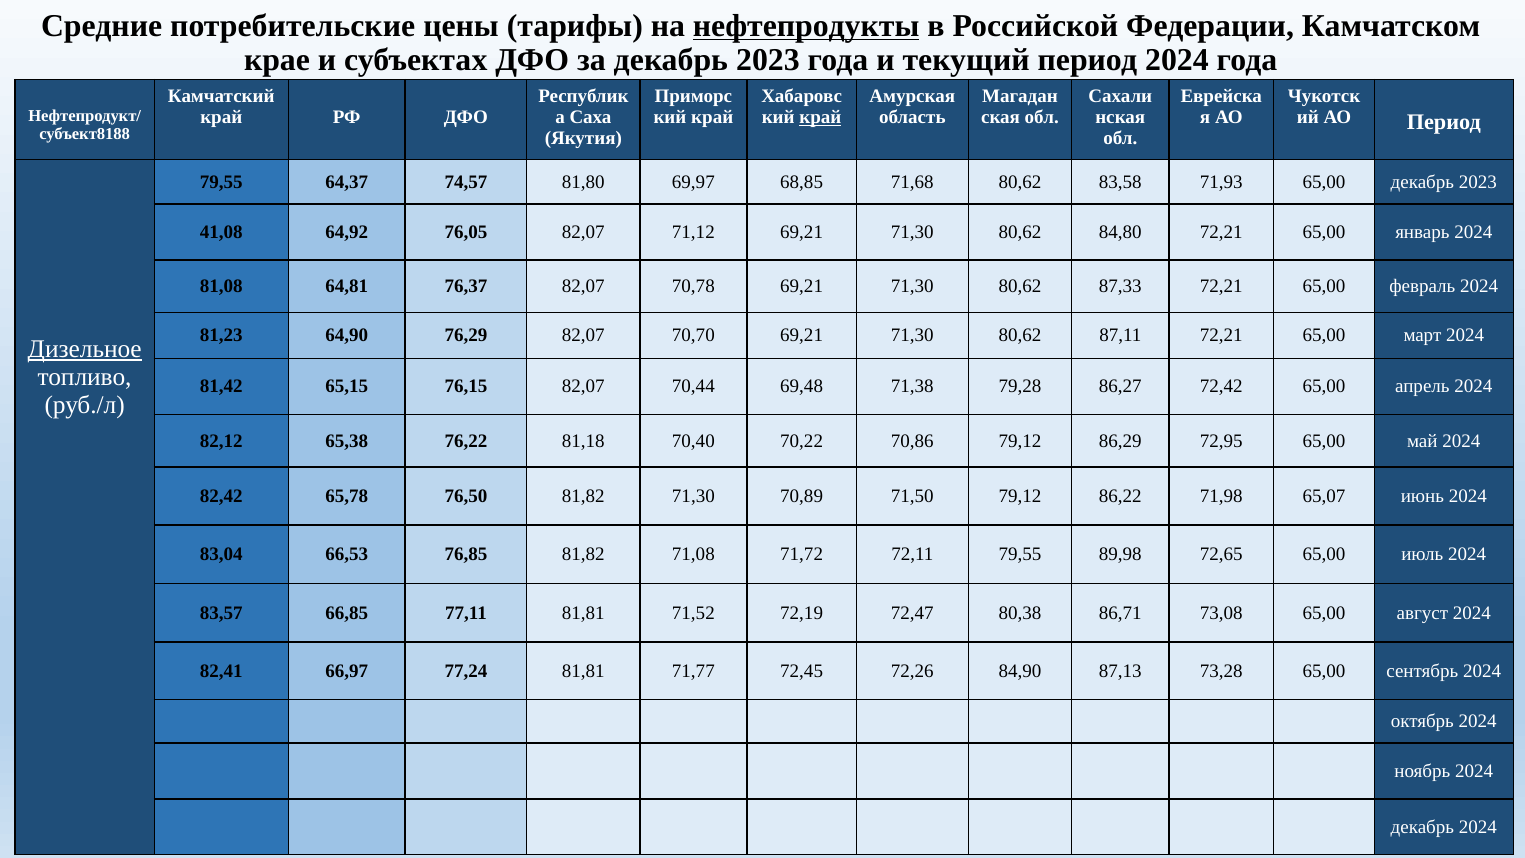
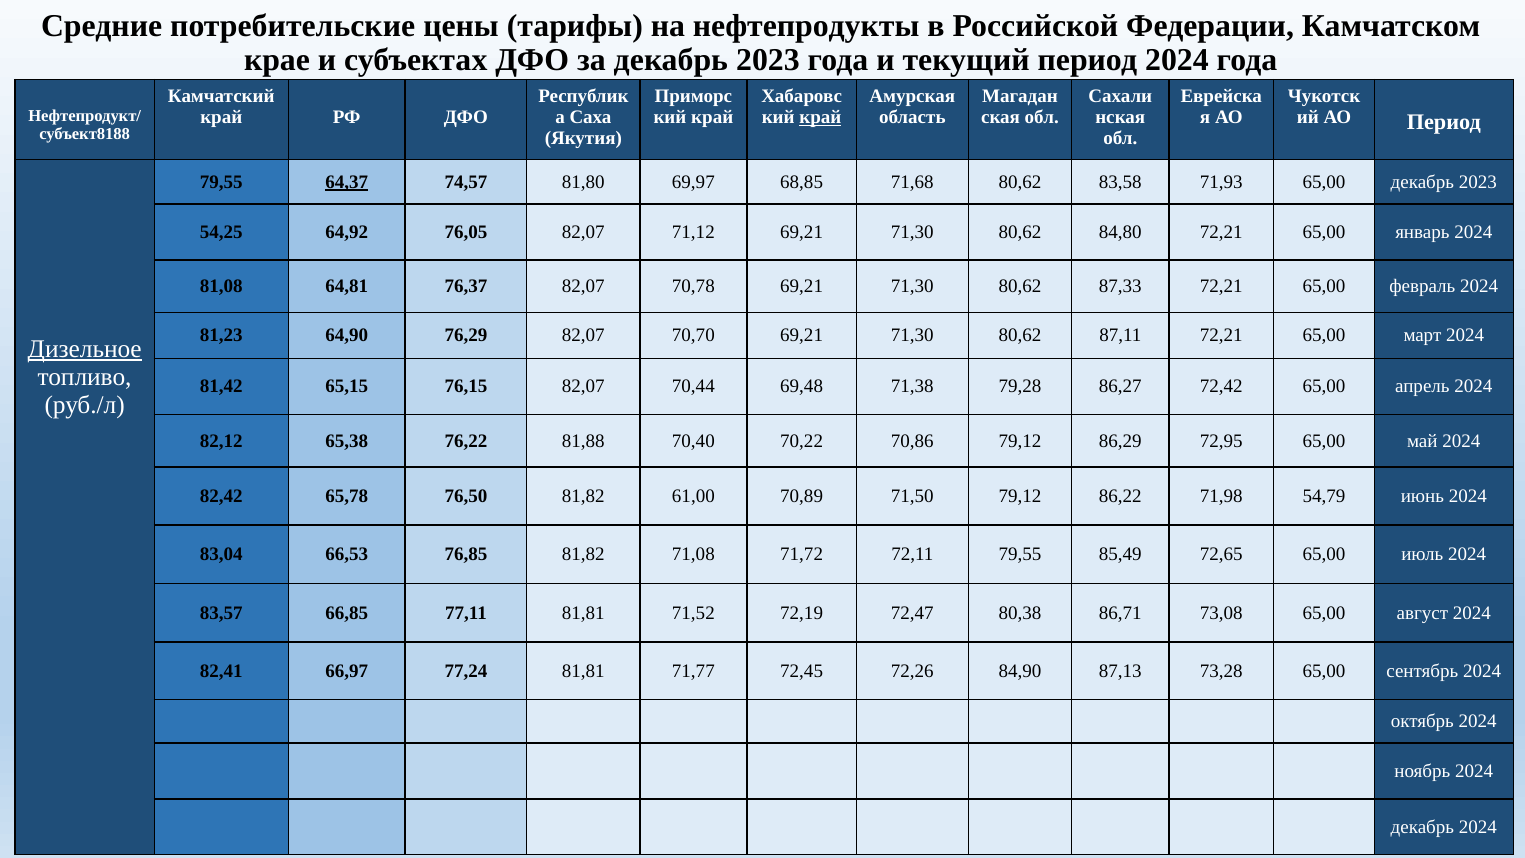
нефтепродукты underline: present -> none
64,37 underline: none -> present
41,08: 41,08 -> 54,25
81,18: 81,18 -> 81,88
81,82 71,30: 71,30 -> 61,00
65,07: 65,07 -> 54,79
89,98: 89,98 -> 85,49
